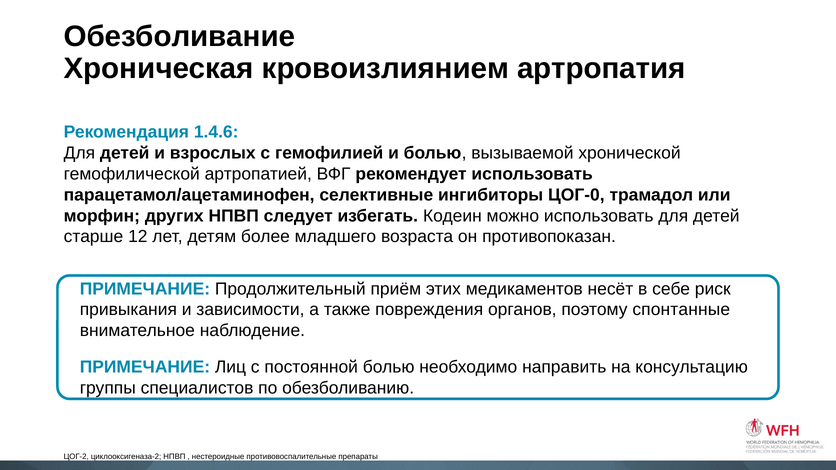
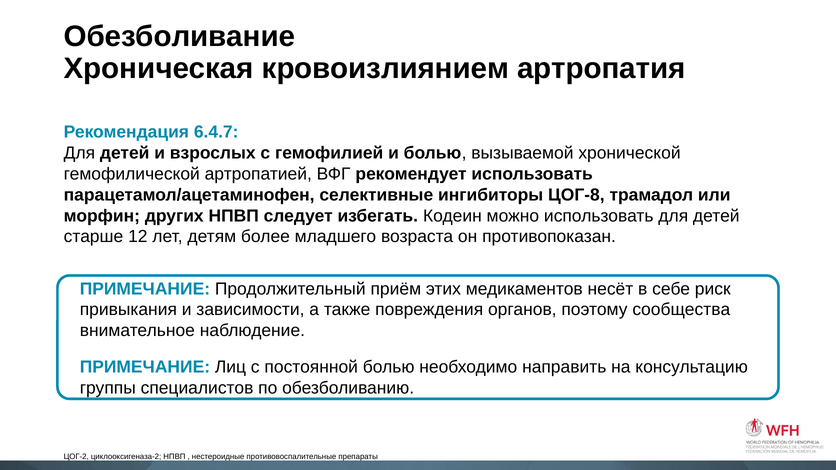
1.4.6: 1.4.6 -> 6.4.7
ЦОГ-0: ЦОГ-0 -> ЦОГ-8
спонтанные: спонтанные -> сообщества
